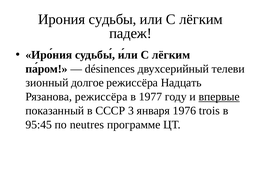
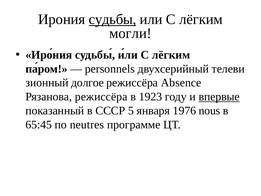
судьбы underline: none -> present
падеж: падеж -> могли
désinences: désinences -> personnels
Надцать: Надцать -> Absence
1977: 1977 -> 1923
3: 3 -> 5
trois: trois -> nous
95:45: 95:45 -> 65:45
